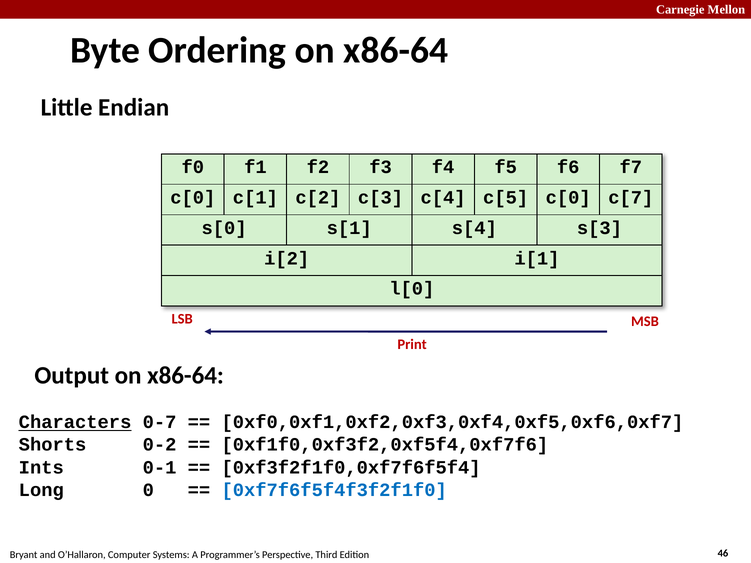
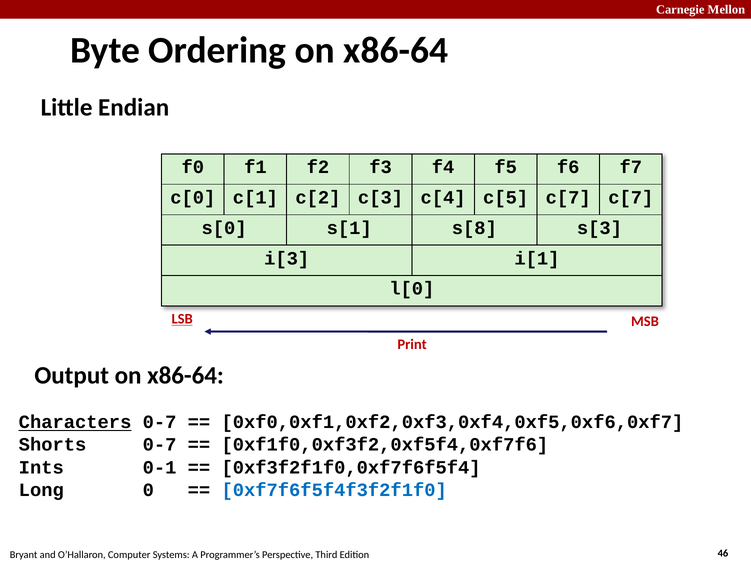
c[5 c[0: c[0 -> c[7
s[4: s[4 -> s[8
i[2: i[2 -> i[3
LSB underline: none -> present
Shorts 0-2: 0-2 -> 0-7
